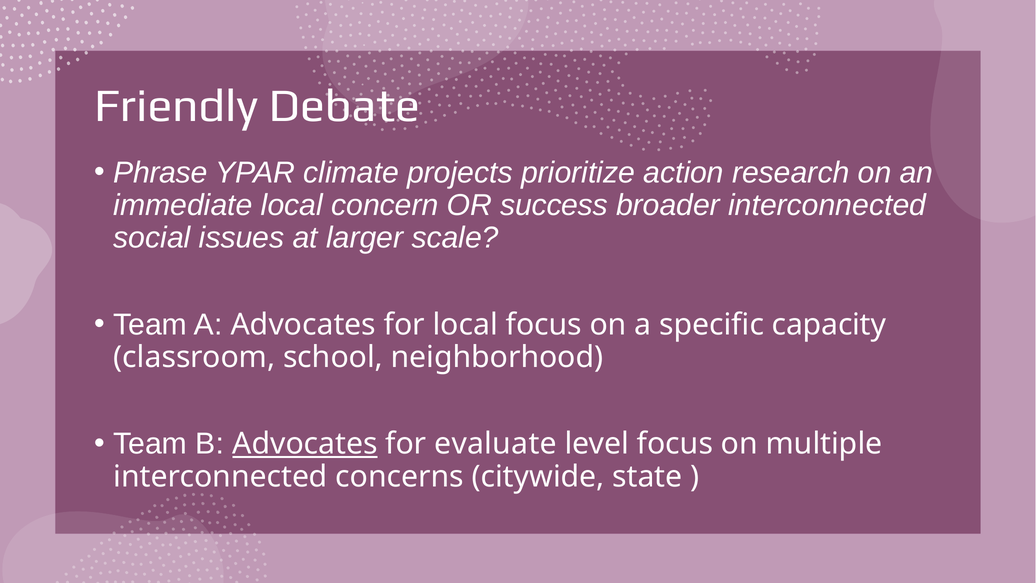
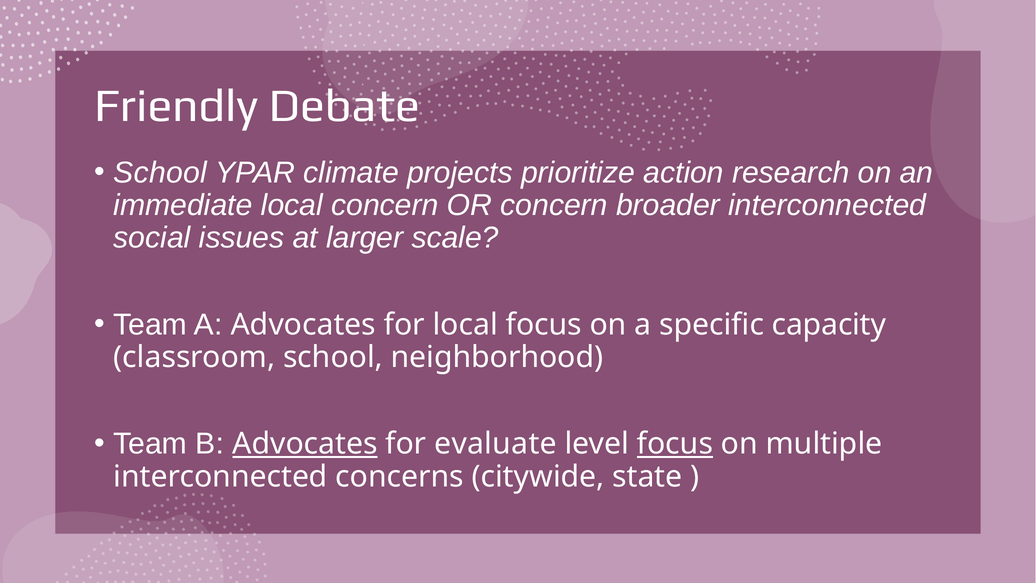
Phrase at (161, 173): Phrase -> School
OR success: success -> concern
focus at (675, 444) underline: none -> present
